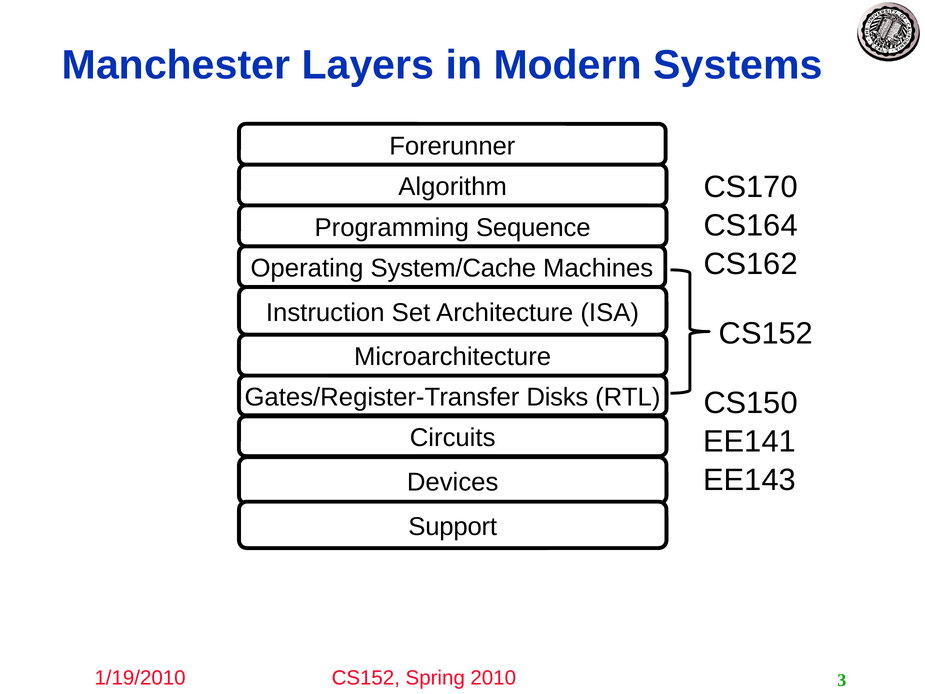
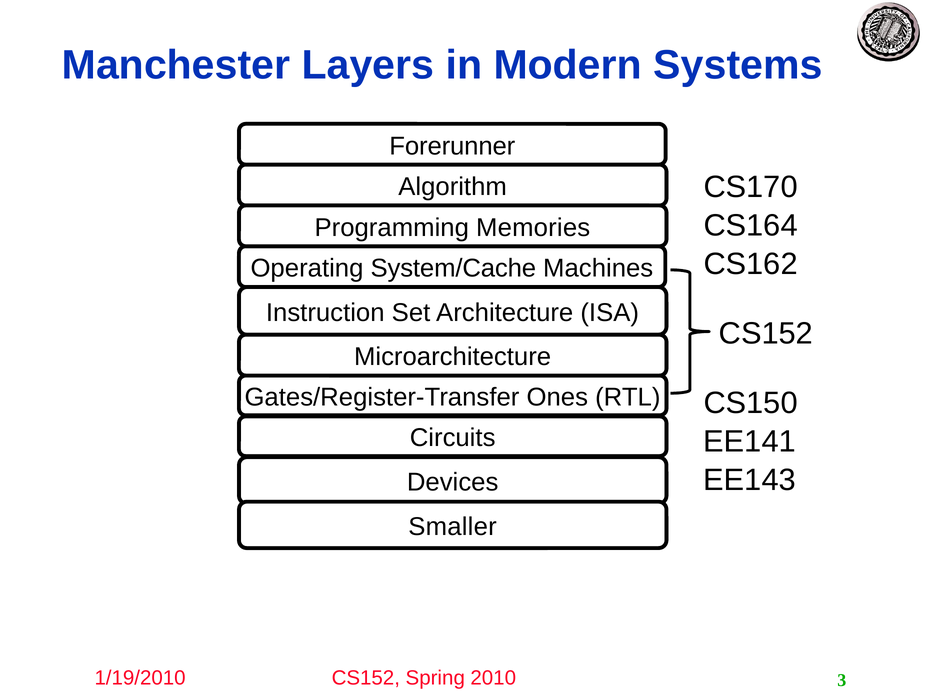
Sequence: Sequence -> Memories
Disks: Disks -> Ones
Support: Support -> Smaller
